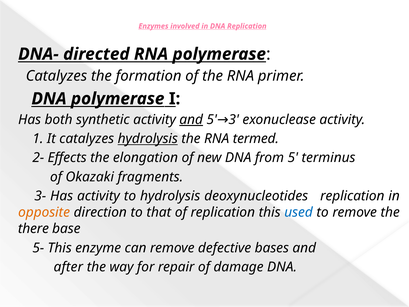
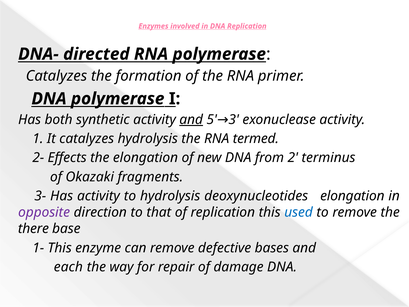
hydrolysis at (148, 139) underline: present -> none
from 5: 5 -> 2
deoxynucleotides replication: replication -> elongation
opposite colour: orange -> purple
5-: 5- -> 1-
after: after -> each
